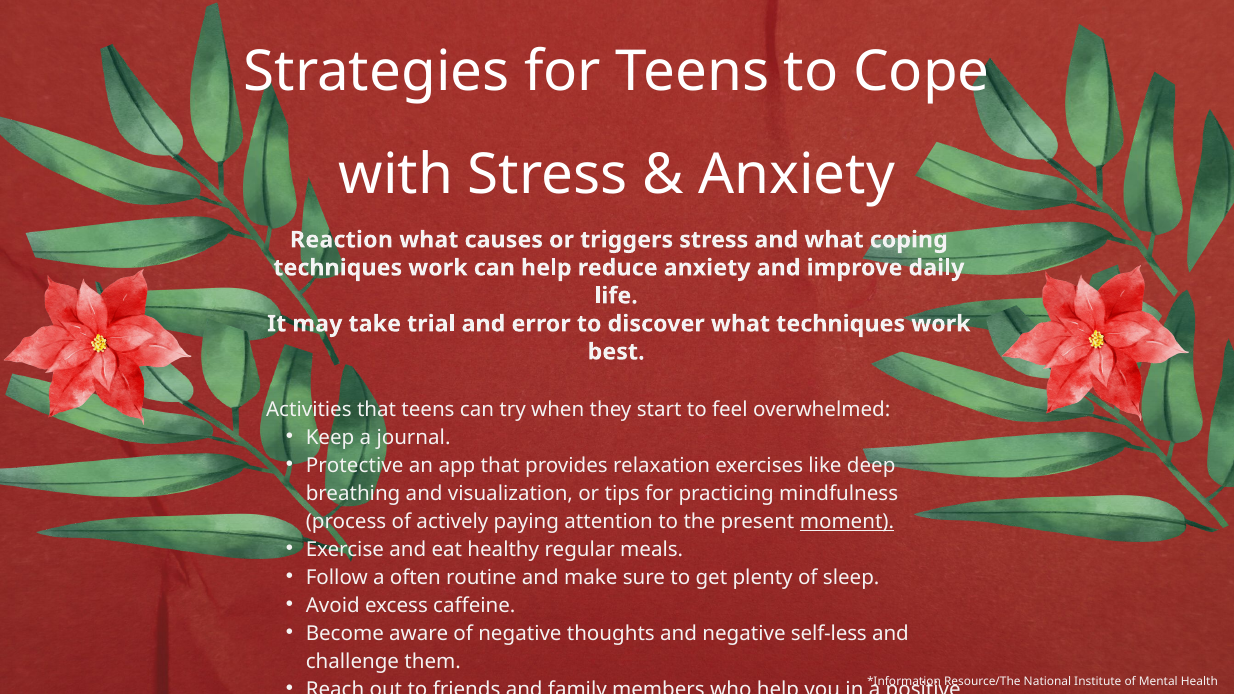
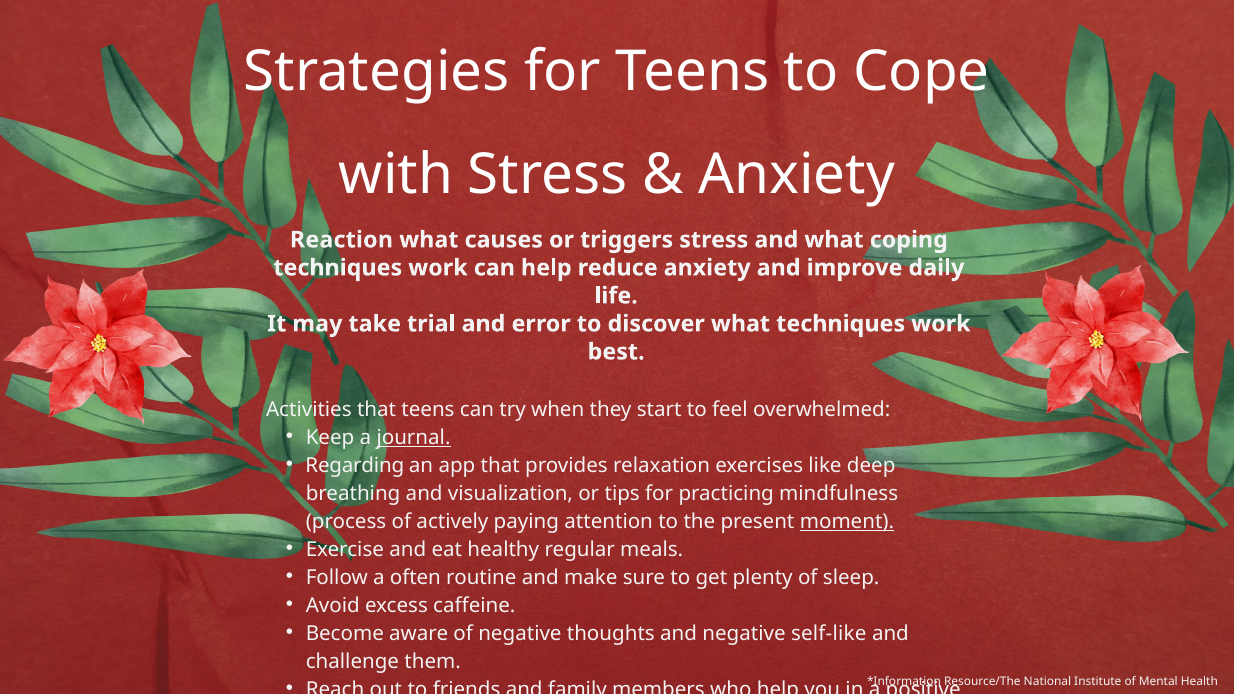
journal underline: none -> present
Protective: Protective -> Regarding
self-less: self-less -> self-like
